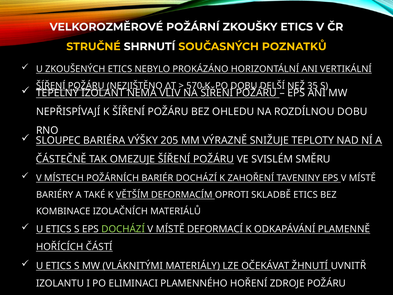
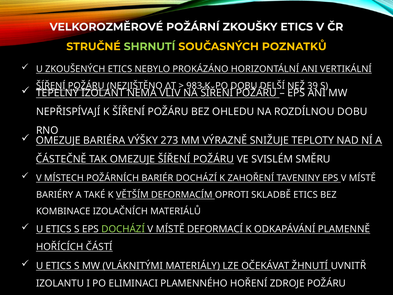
SHRNUTÍ colour: white -> light green
570: 570 -> 983
35: 35 -> 39
SLOUPEC at (58, 140): SLOUPEC -> OMEZUJE
205: 205 -> 273
